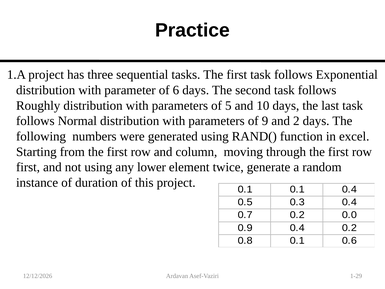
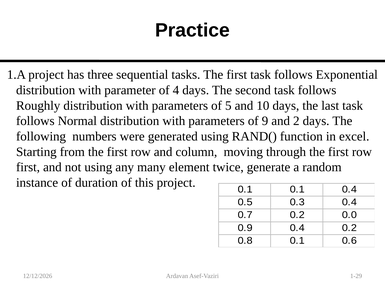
6: 6 -> 4
lower: lower -> many
